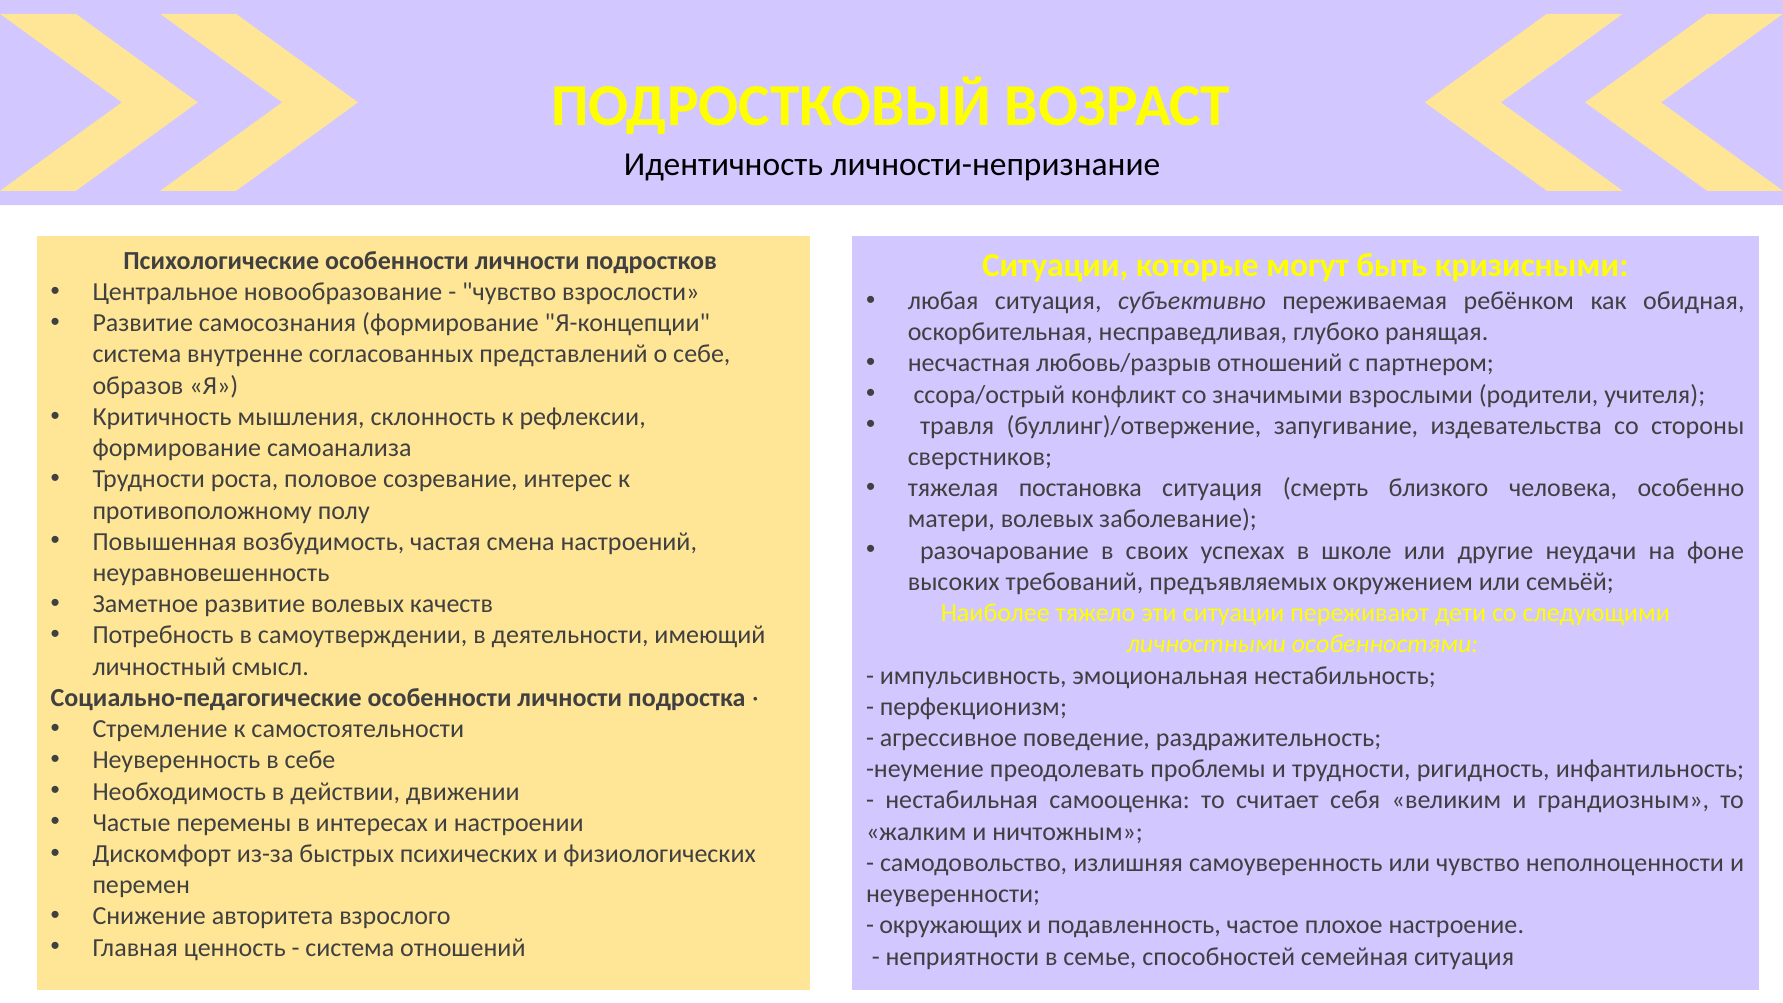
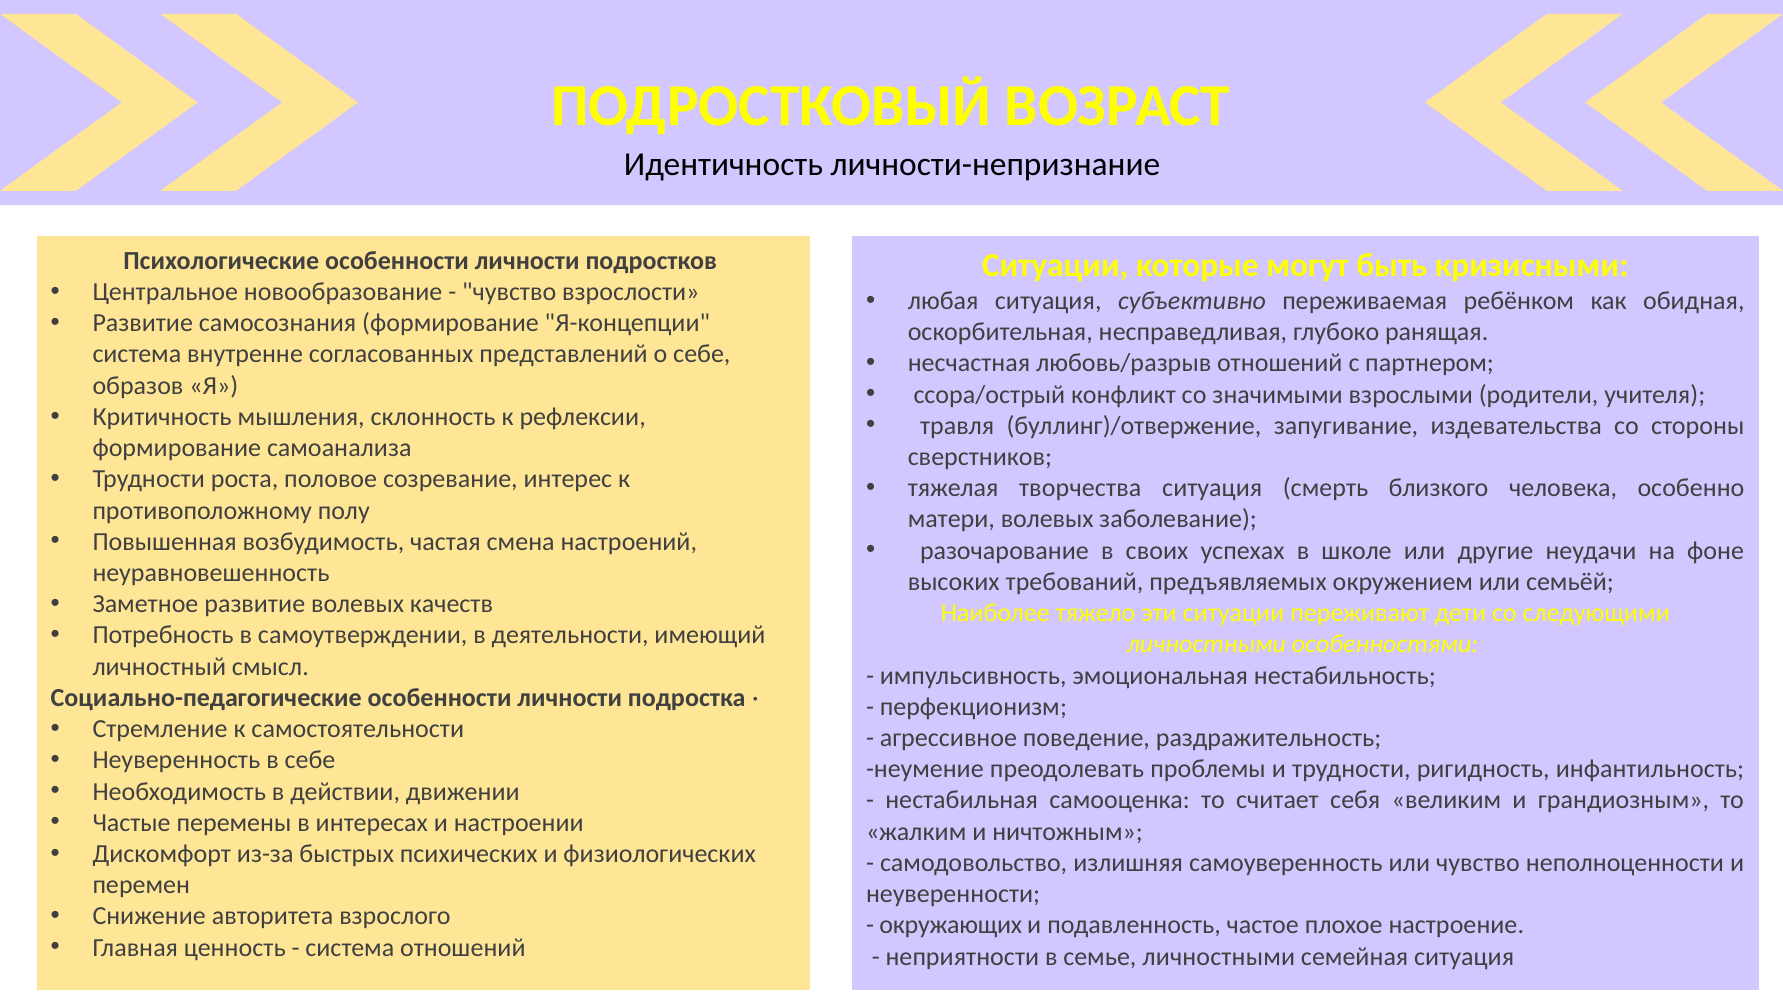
постановка: постановка -> творчества
семье способностей: способностей -> личностными
